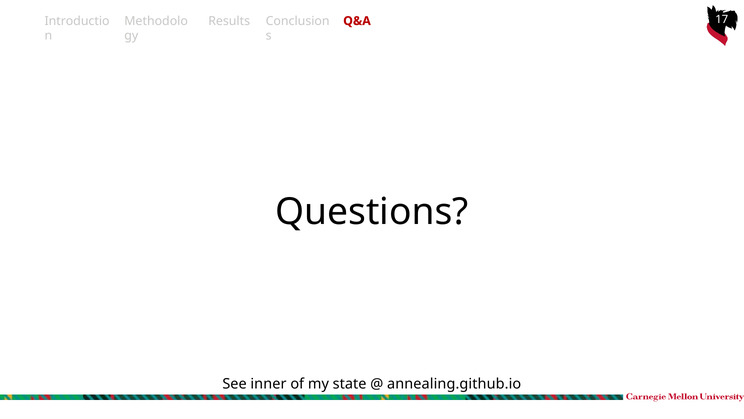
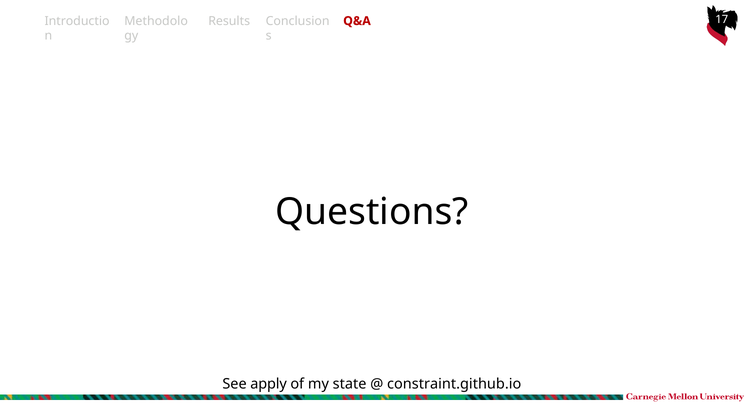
inner: inner -> apply
annealing.github.io: annealing.github.io -> constraint.github.io
